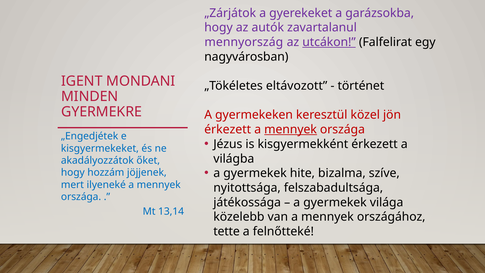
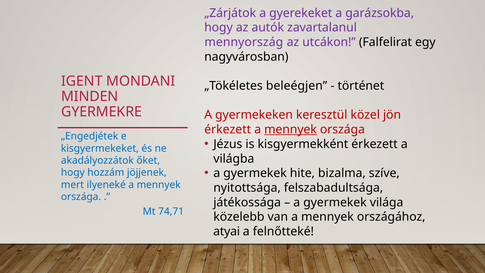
utcákon underline: present -> none
eltávozott: eltávozott -> beleégjen
13,14: 13,14 -> 74,71
tette: tette -> atyai
